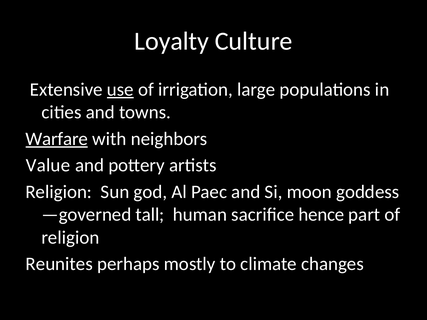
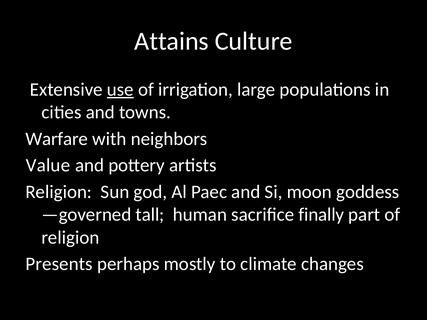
Loyalty: Loyalty -> Attains
Warfare underline: present -> none
hence: hence -> finally
Reunites: Reunites -> Presents
